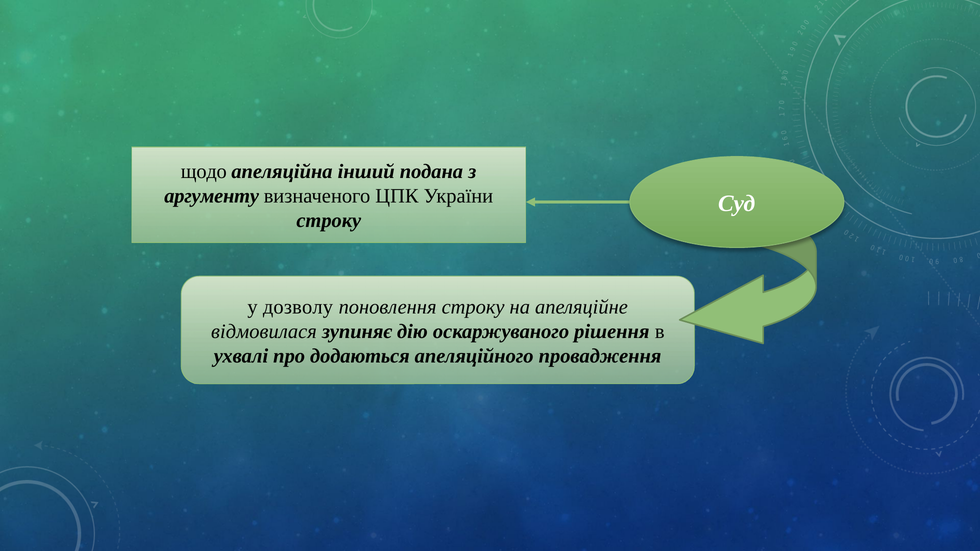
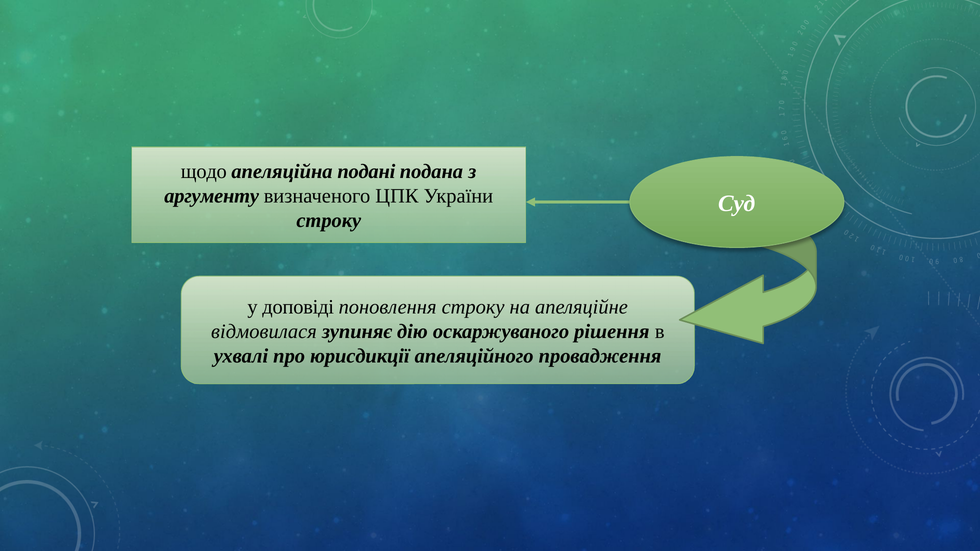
інший: інший -> подані
дозволу: дозволу -> доповіді
додаються: додаються -> юрисдикції
